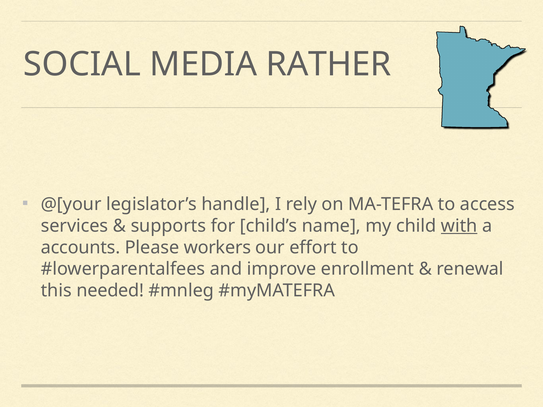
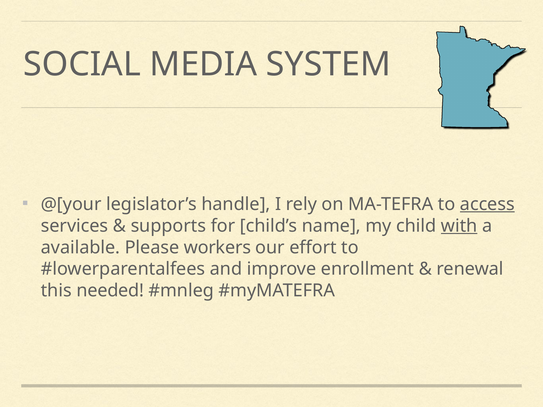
RATHER: RATHER -> SYSTEM
access underline: none -> present
accounts: accounts -> available
